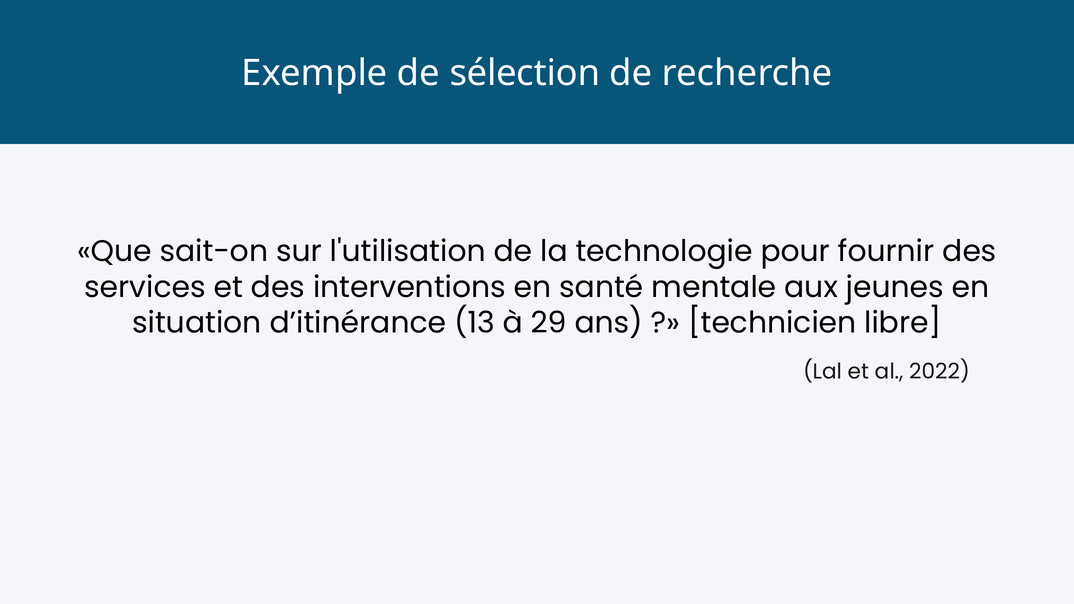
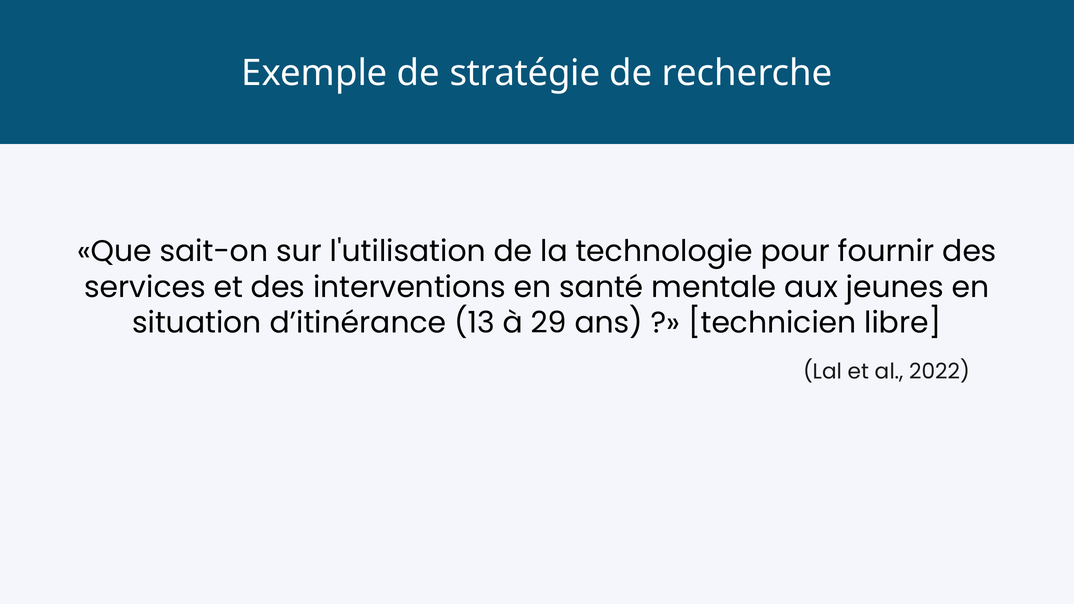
sélection: sélection -> stratégie
